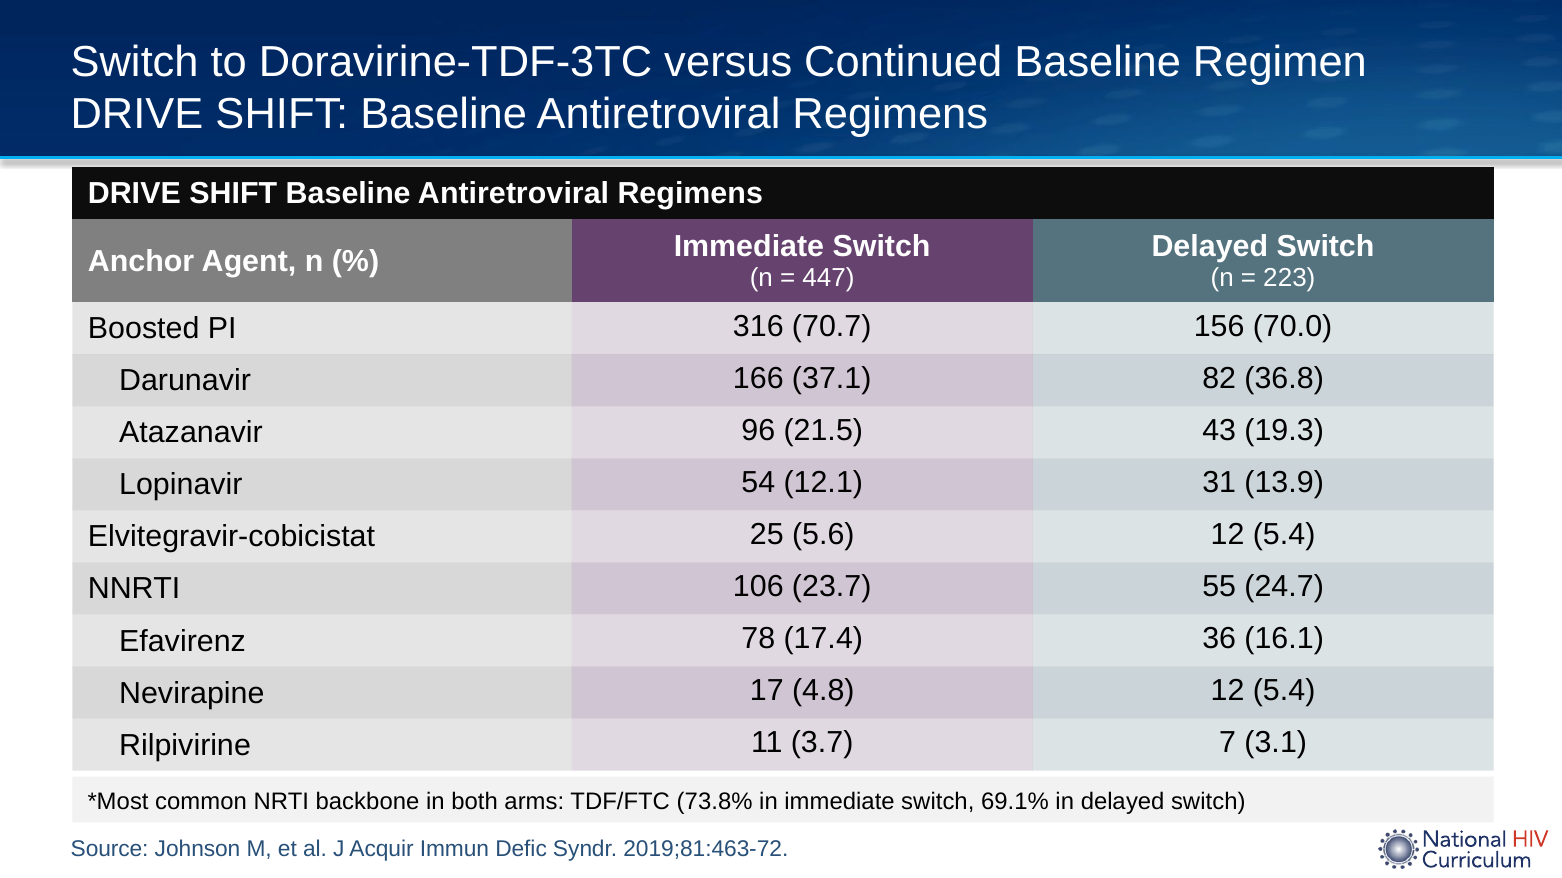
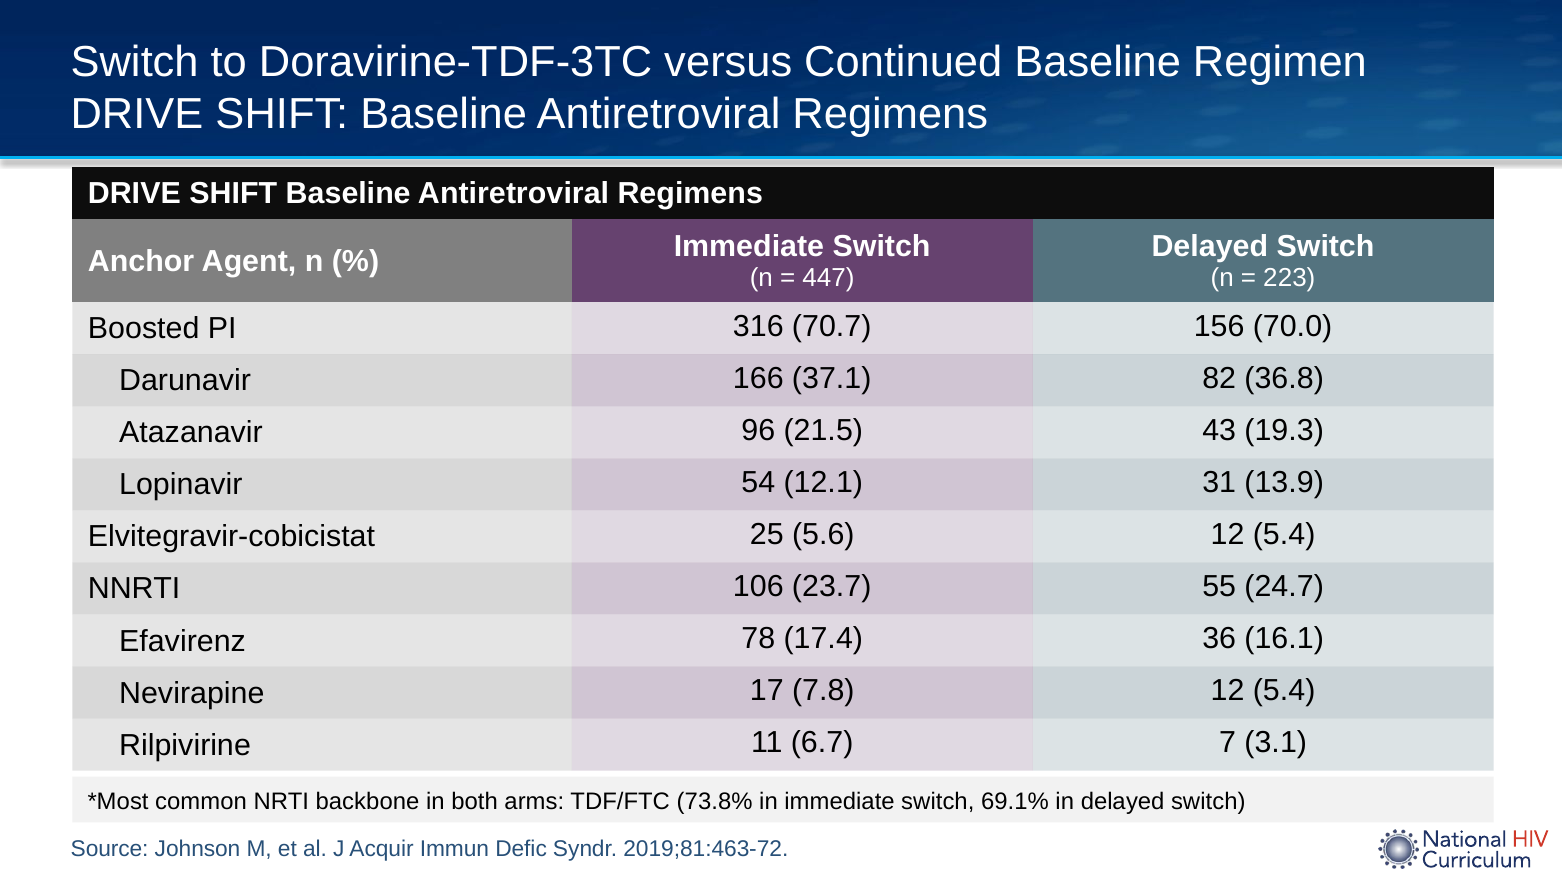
4.8: 4.8 -> 7.8
3.7: 3.7 -> 6.7
